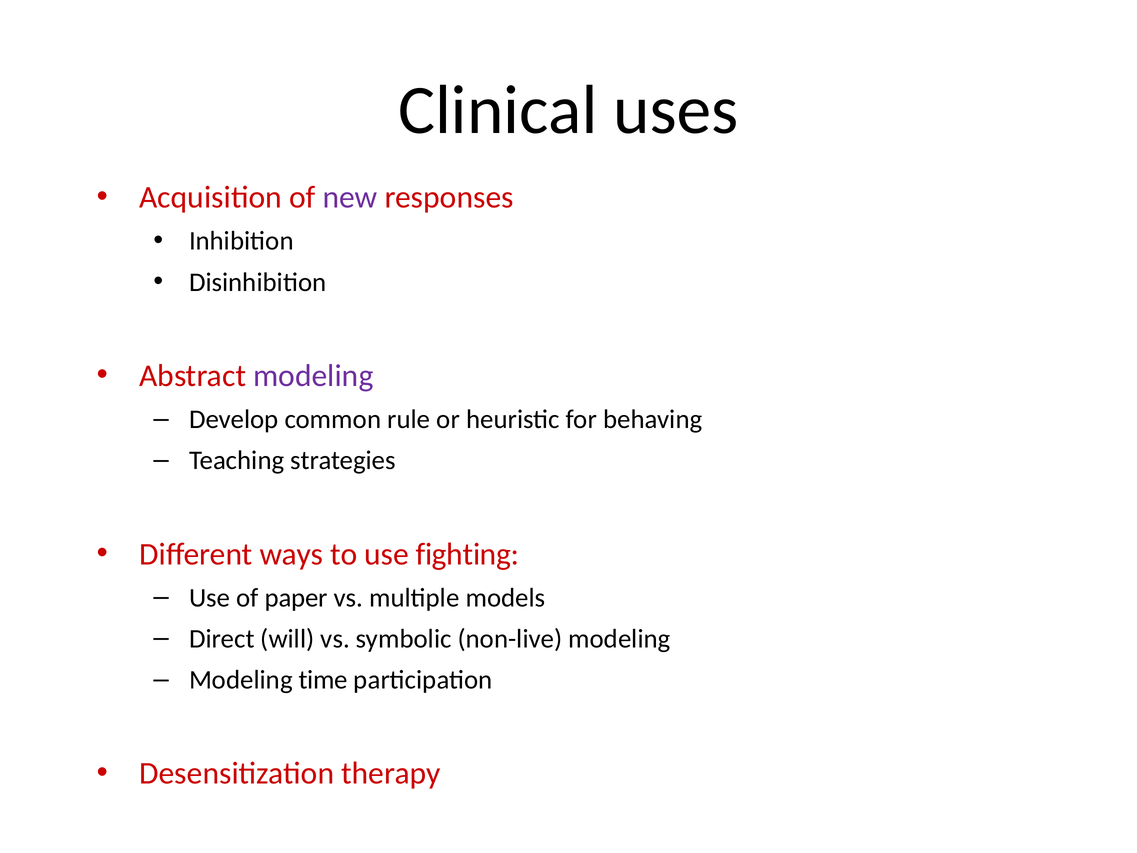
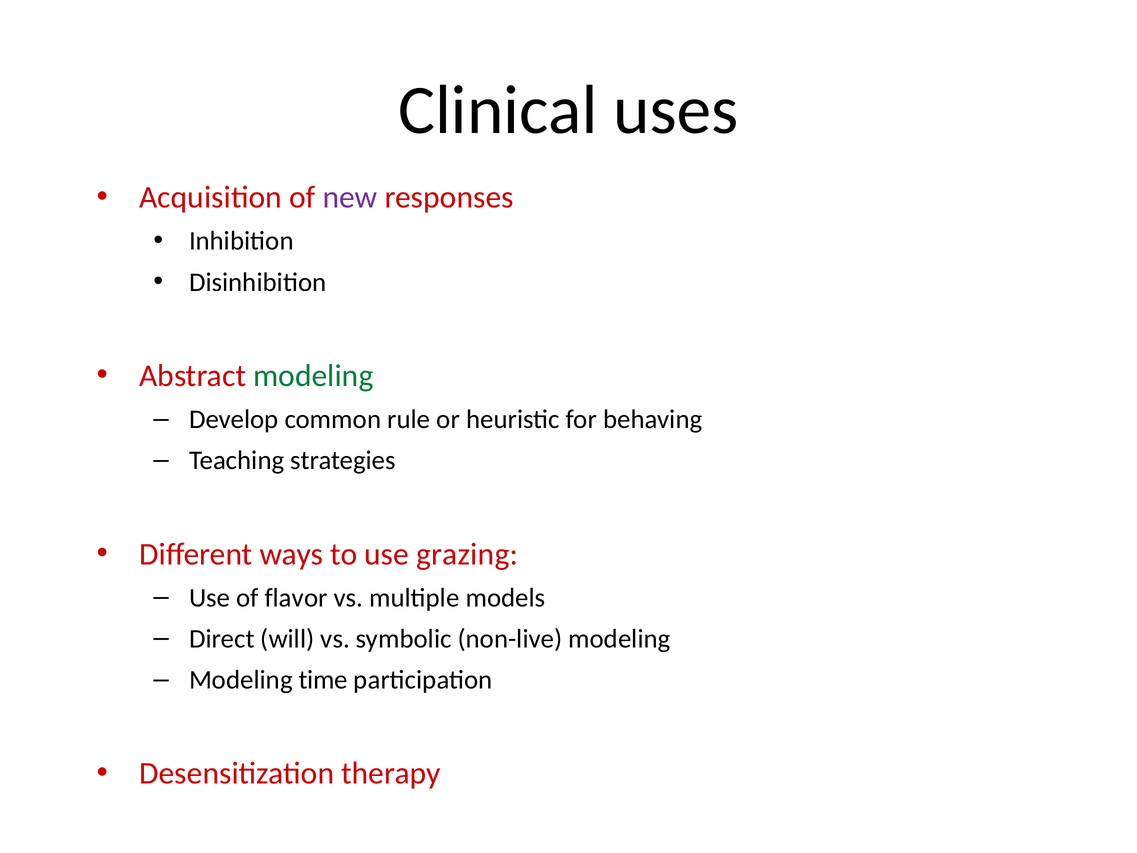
modeling at (313, 376) colour: purple -> green
fighting: fighting -> grazing
paper: paper -> flavor
